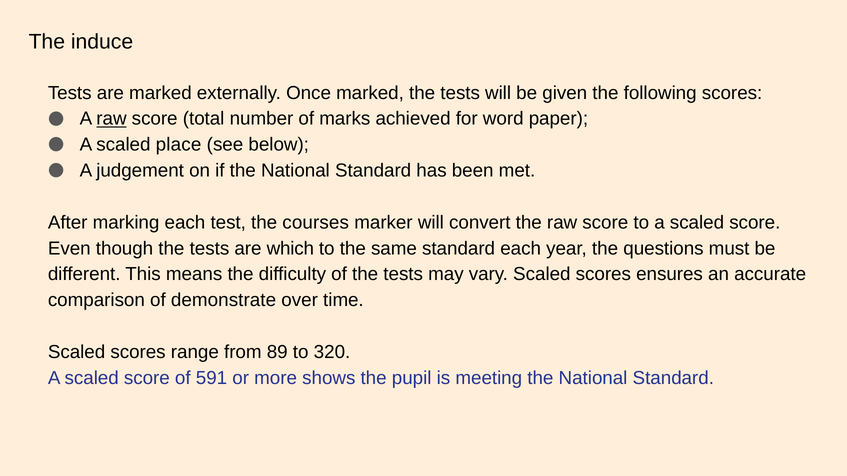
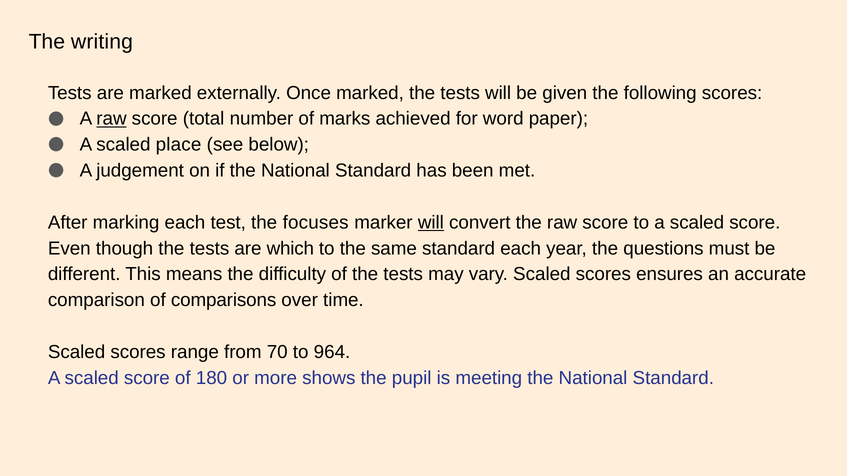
induce: induce -> writing
courses: courses -> focuses
will at (431, 223) underline: none -> present
demonstrate: demonstrate -> comparisons
89: 89 -> 70
320: 320 -> 964
591: 591 -> 180
